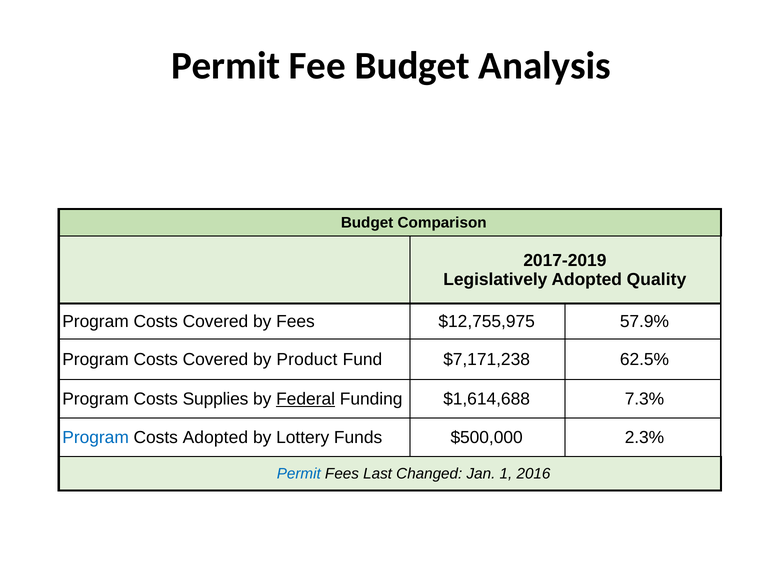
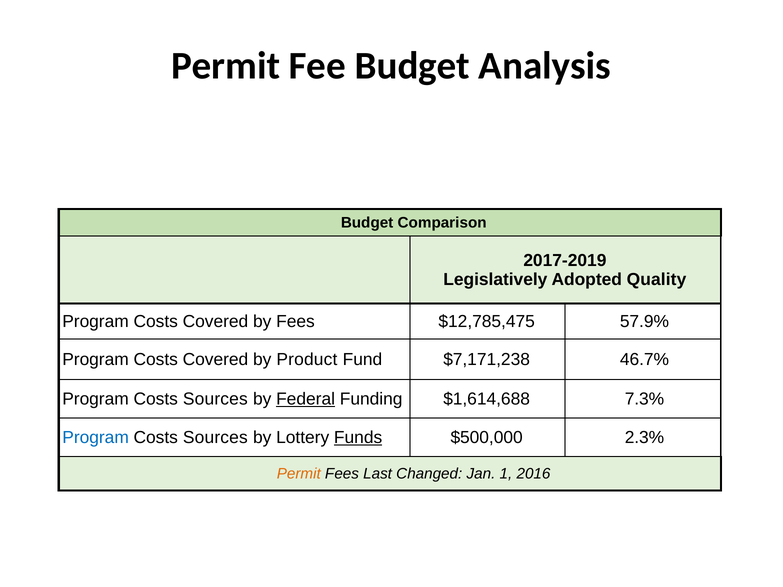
$12,755,975: $12,755,975 -> $12,785,475
62.5%: 62.5% -> 46.7%
Supplies at (216, 399): Supplies -> Sources
Adopted at (215, 438): Adopted -> Sources
Funds underline: none -> present
Permit at (299, 474) colour: blue -> orange
